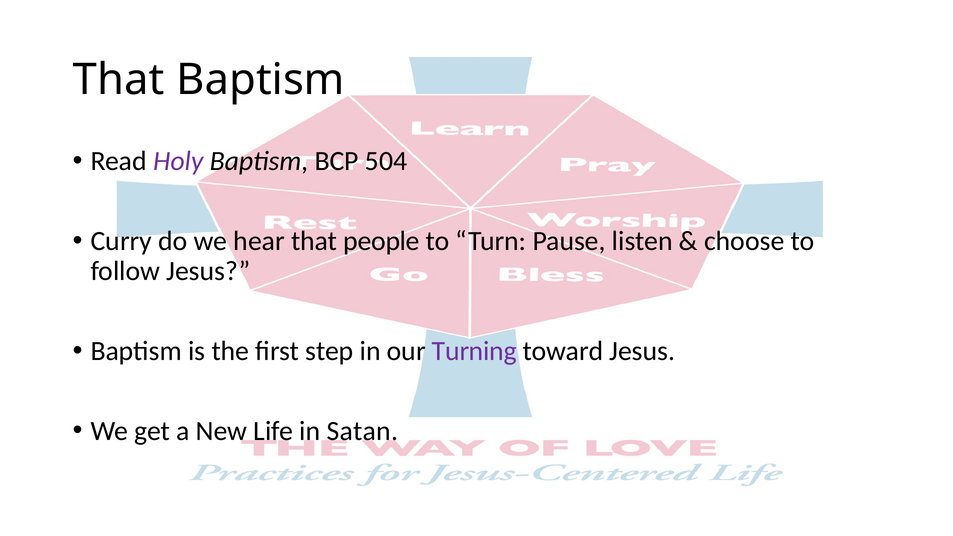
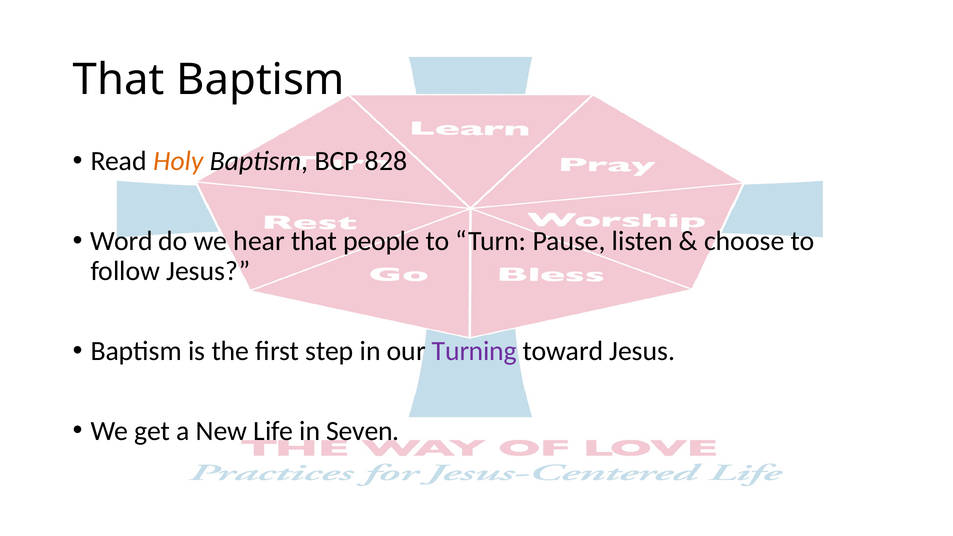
Holy colour: purple -> orange
504: 504 -> 828
Curry: Curry -> Word
Satan: Satan -> Seven
